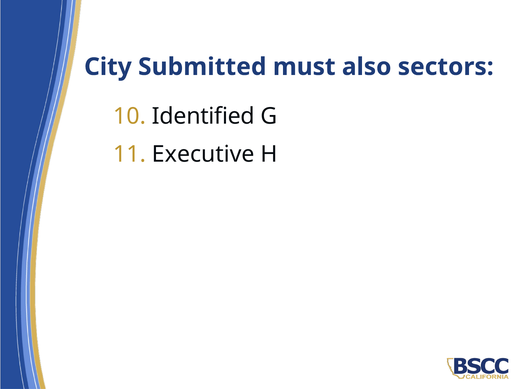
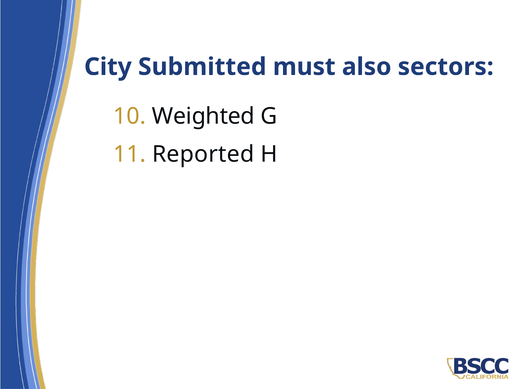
Identified: Identified -> Weighted
Executive: Executive -> Reported
